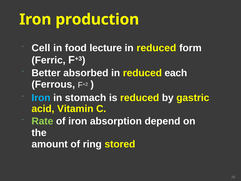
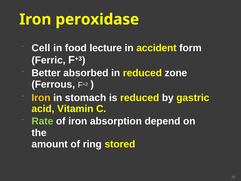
production: production -> peroxidase
reduced at (156, 48): reduced -> accident
each: each -> zone
Iron at (41, 98) colour: light blue -> yellow
